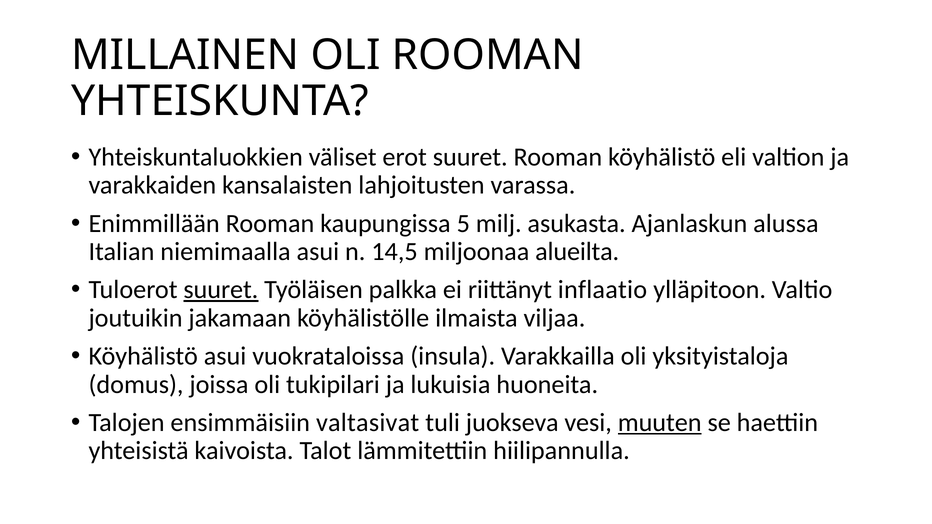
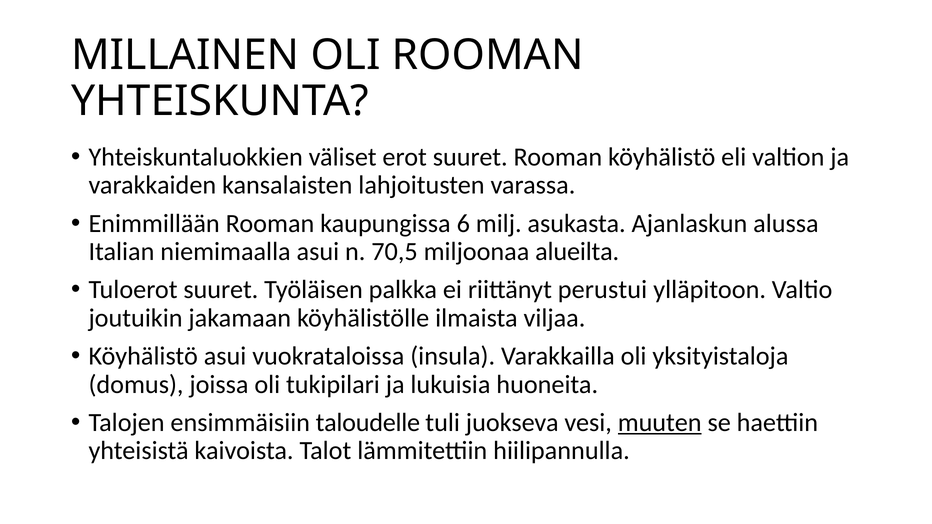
5: 5 -> 6
14,5: 14,5 -> 70,5
suuret at (221, 290) underline: present -> none
inflaatio: inflaatio -> perustui
valtasivat: valtasivat -> taloudelle
